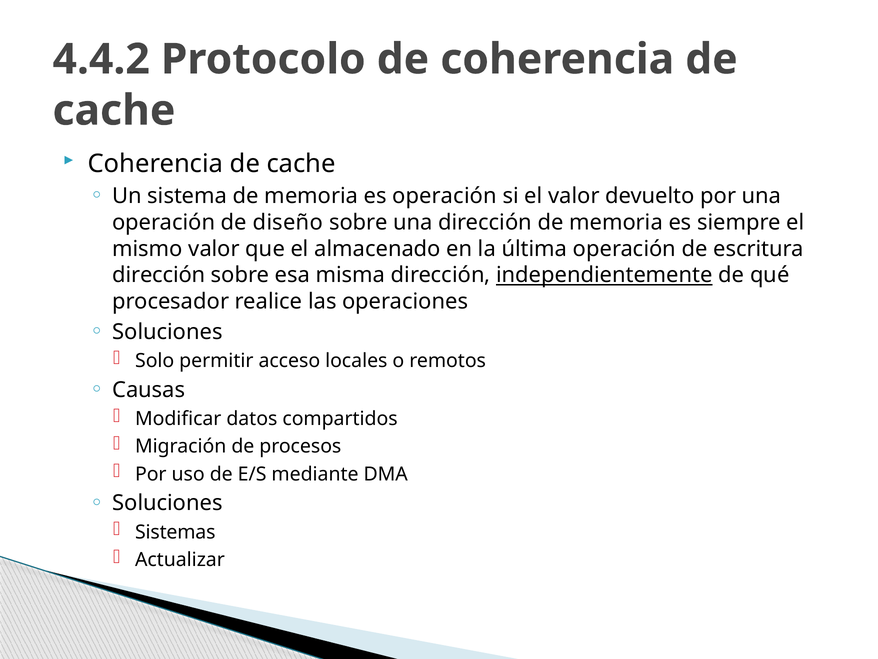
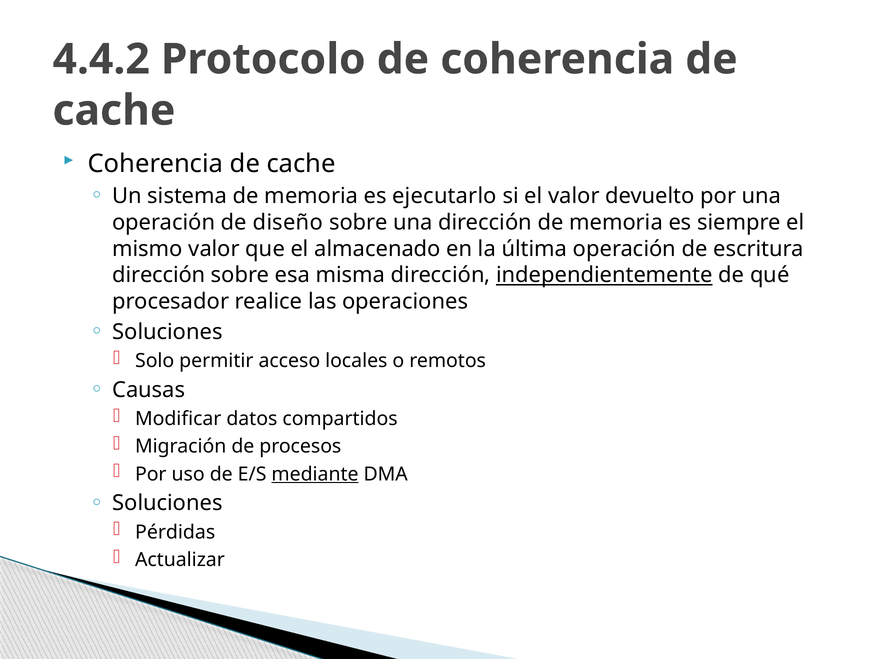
es operación: operación -> ejecutarlo
mediante underline: none -> present
Sistemas: Sistemas -> Pérdidas
